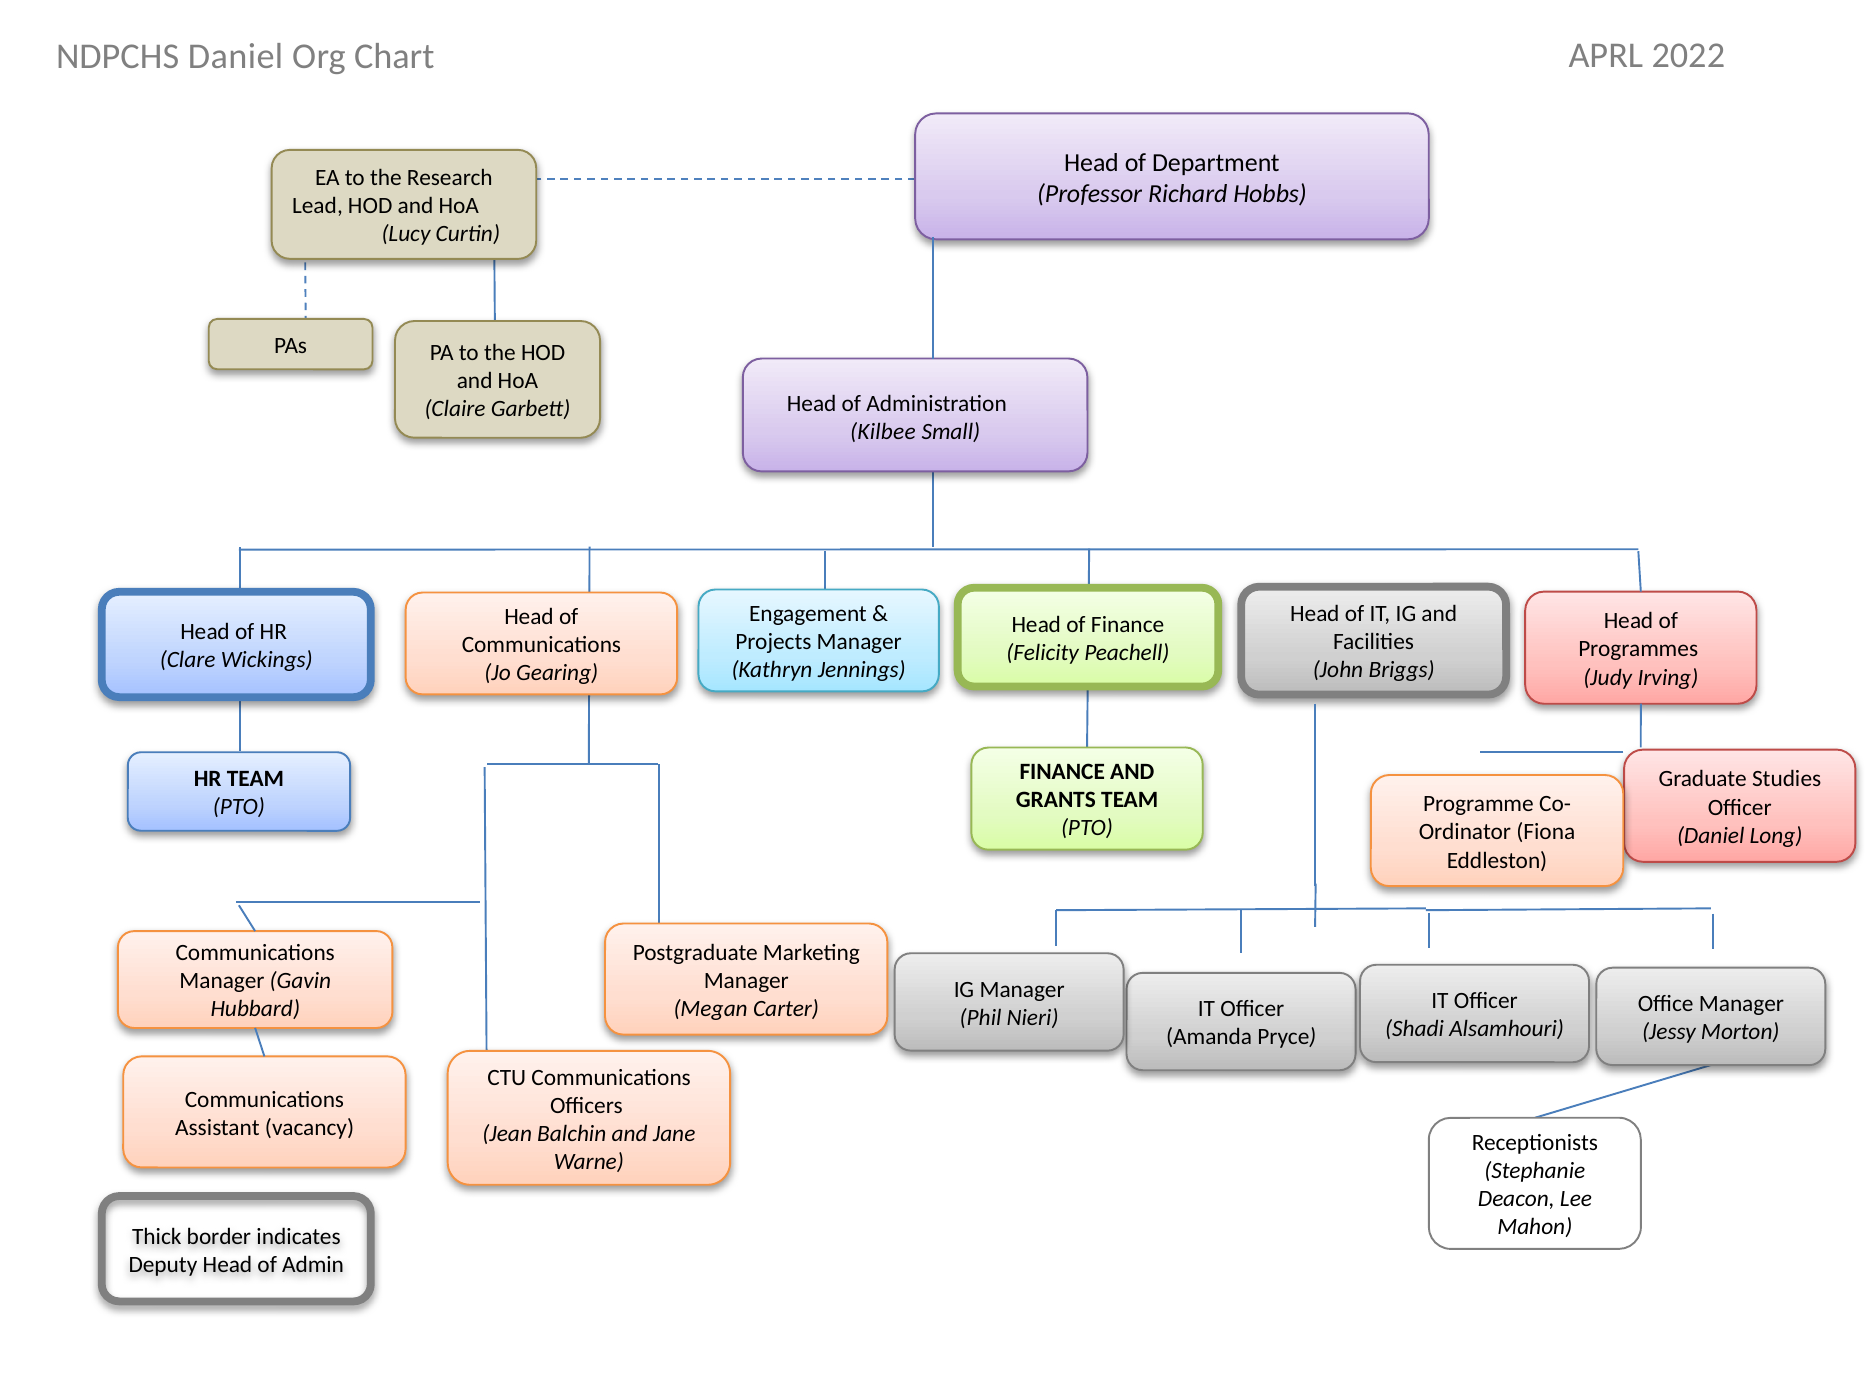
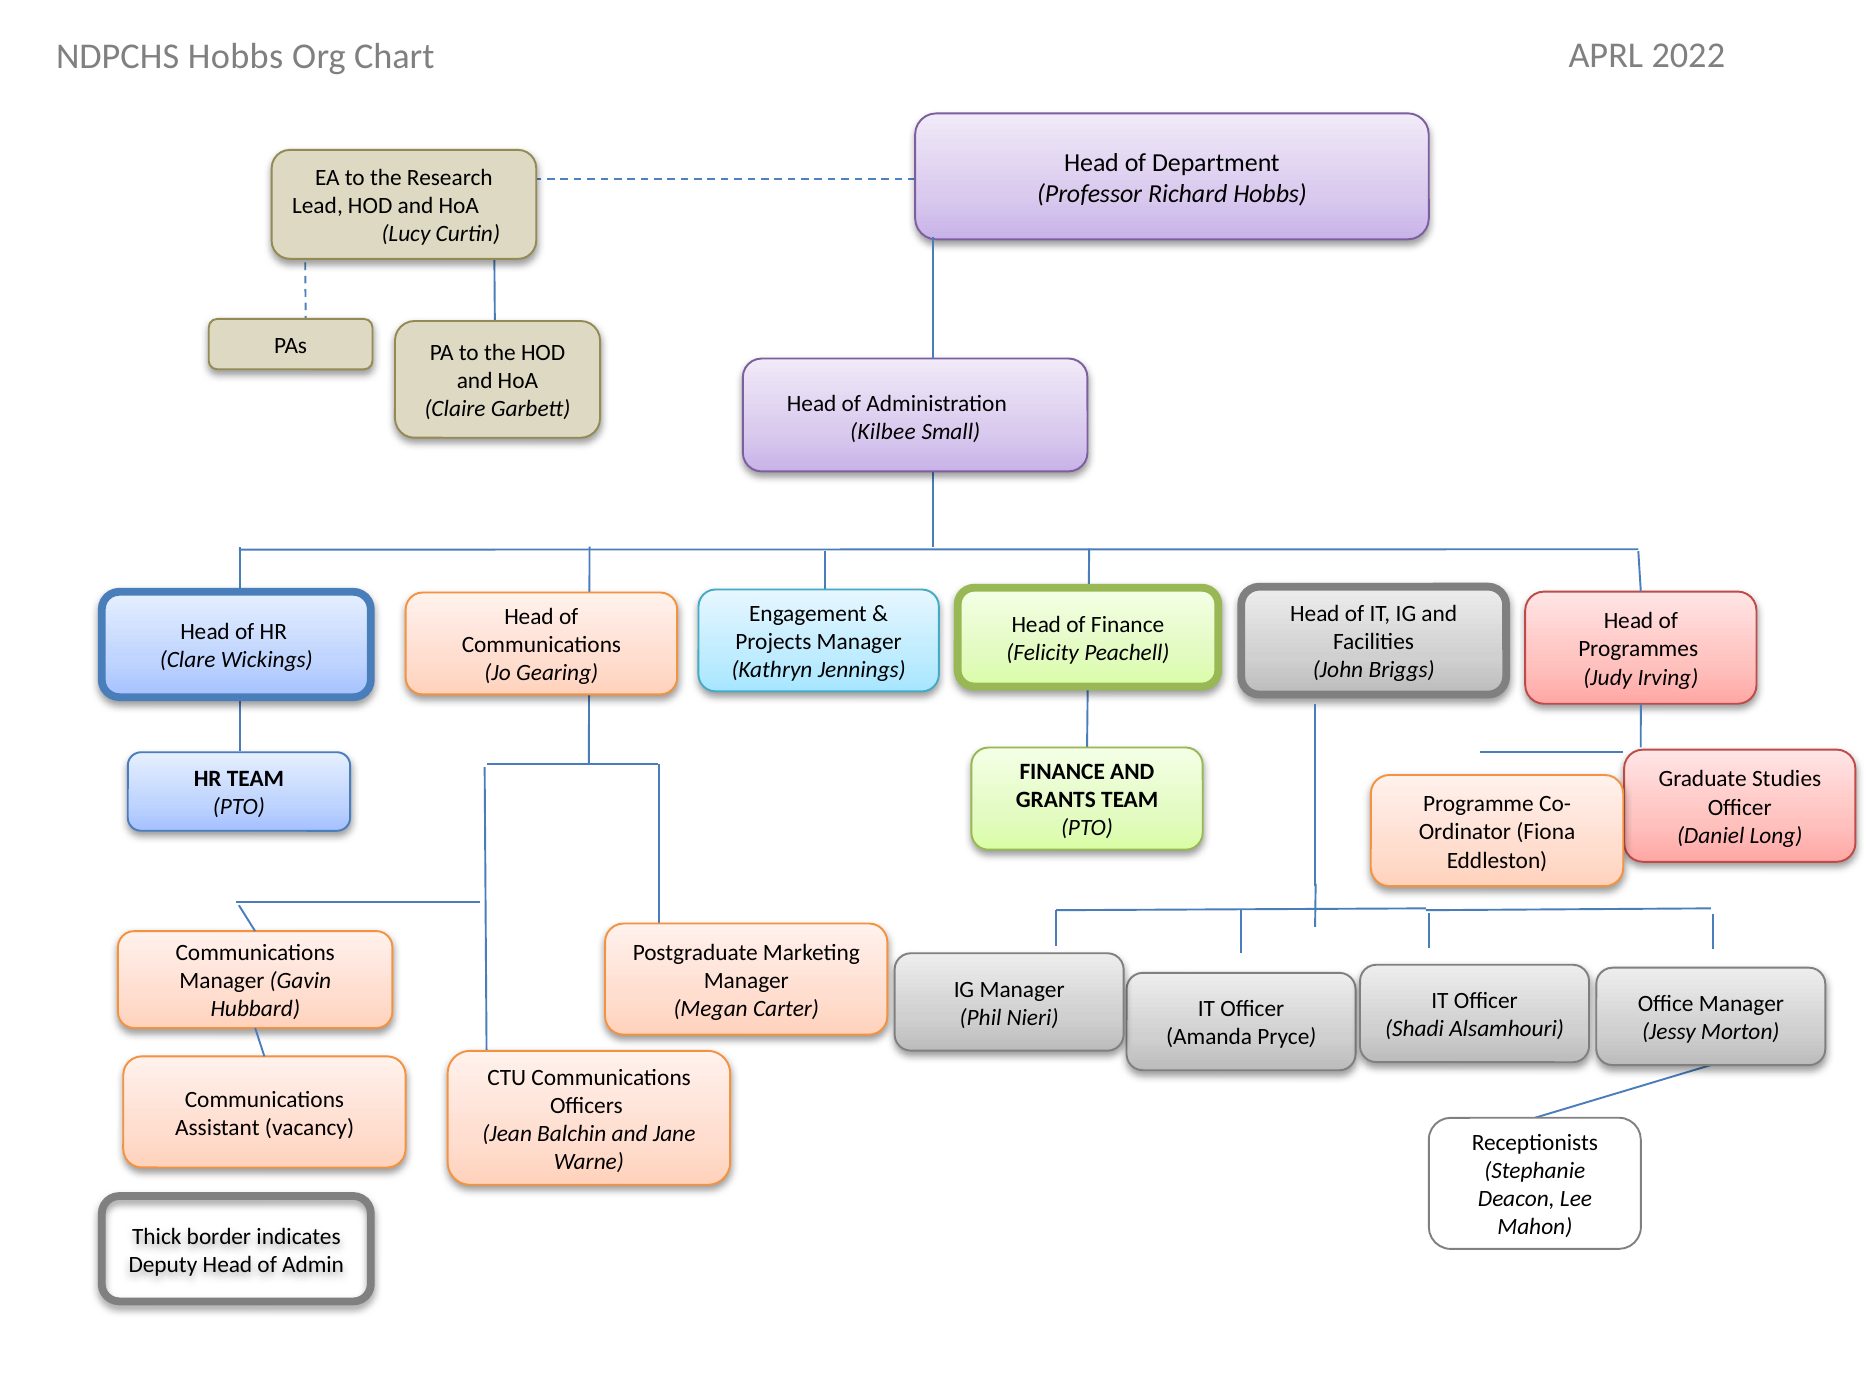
NDPCHS Daniel: Daniel -> Hobbs
